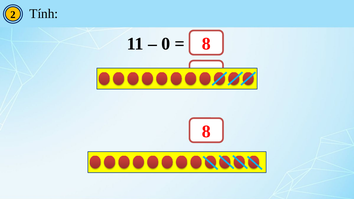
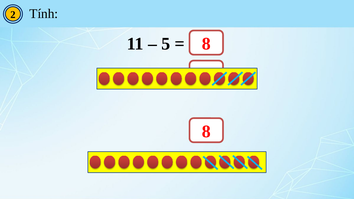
0: 0 -> 5
